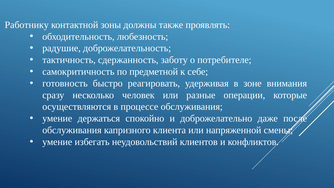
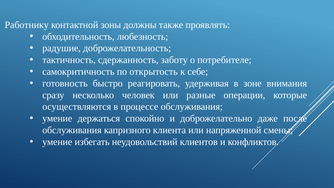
предметной: предметной -> открытость
